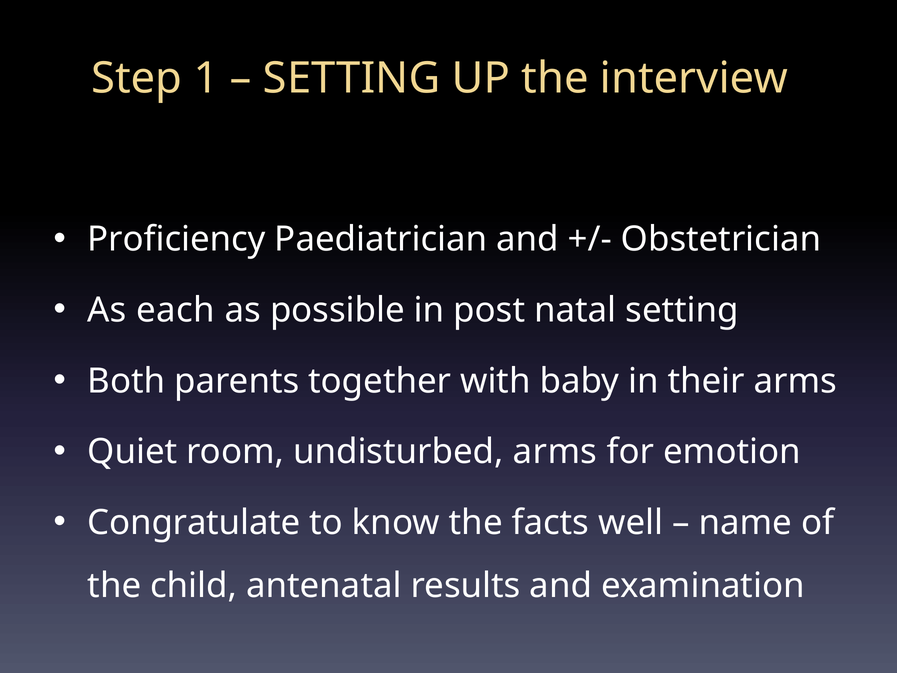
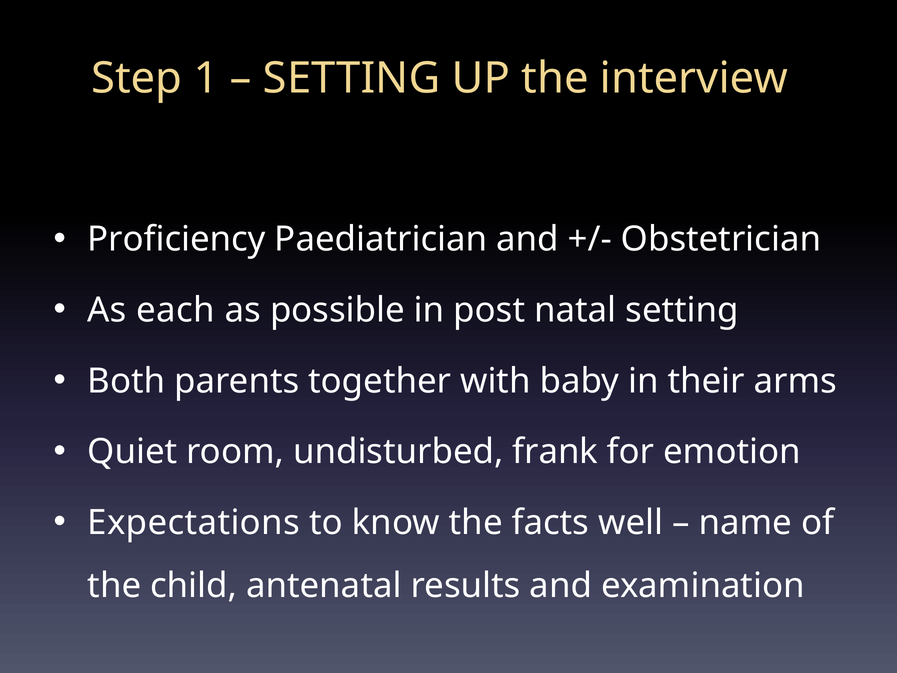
undisturbed arms: arms -> frank
Congratulate: Congratulate -> Expectations
